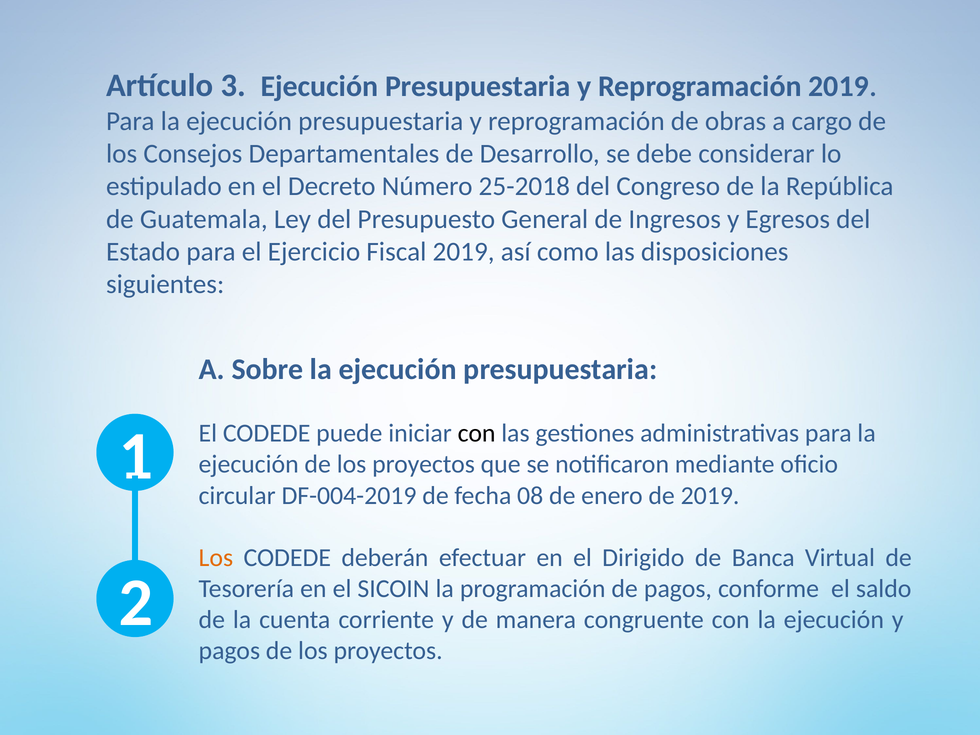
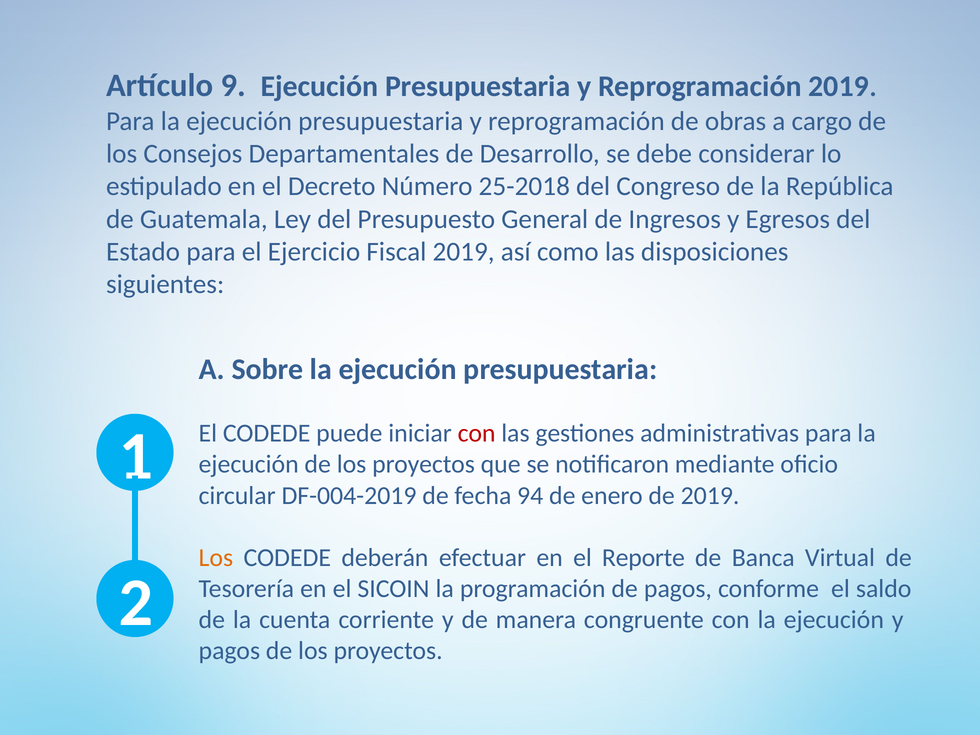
3: 3 -> 9
con at (477, 433) colour: black -> red
08: 08 -> 94
Dirigido: Dirigido -> Reporte
